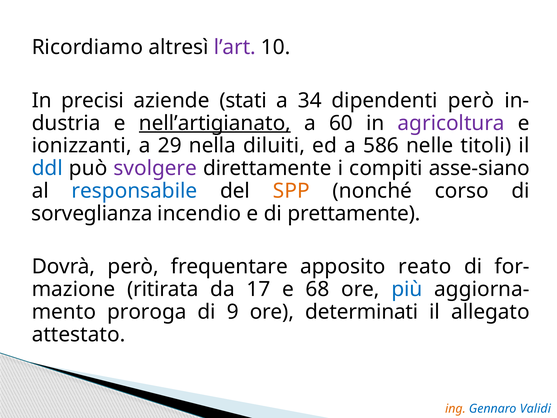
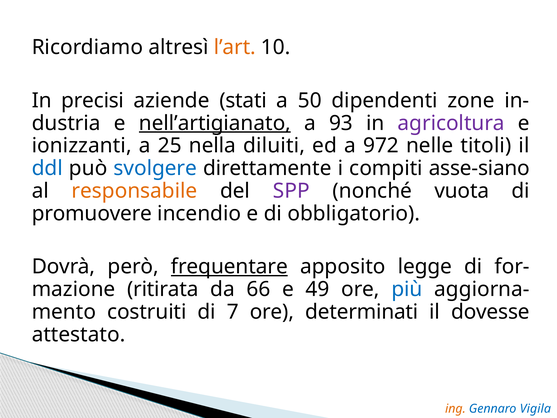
l’art colour: purple -> orange
34: 34 -> 50
dipendenti però: però -> zone
60: 60 -> 93
29: 29 -> 25
586: 586 -> 972
svolgere colour: purple -> blue
responsabile colour: blue -> orange
SPP colour: orange -> purple
corso: corso -> vuota
sorveglianza: sorveglianza -> promuovere
prettamente: prettamente -> obbligatorio
frequentare underline: none -> present
reato: reato -> legge
17: 17 -> 66
68: 68 -> 49
proroga: proroga -> costruiti
9: 9 -> 7
allegato: allegato -> dovesse
Validi: Validi -> Vigila
